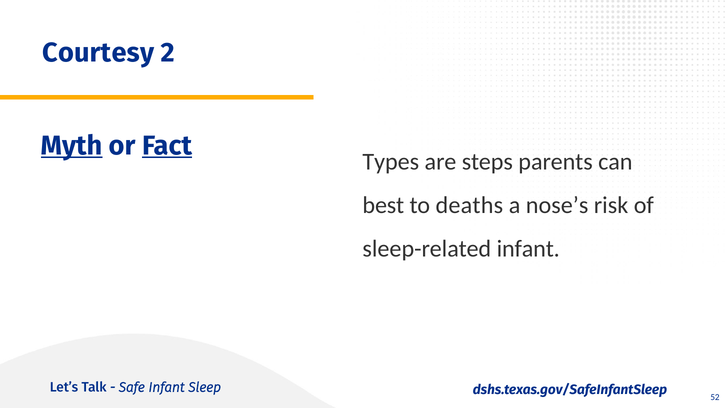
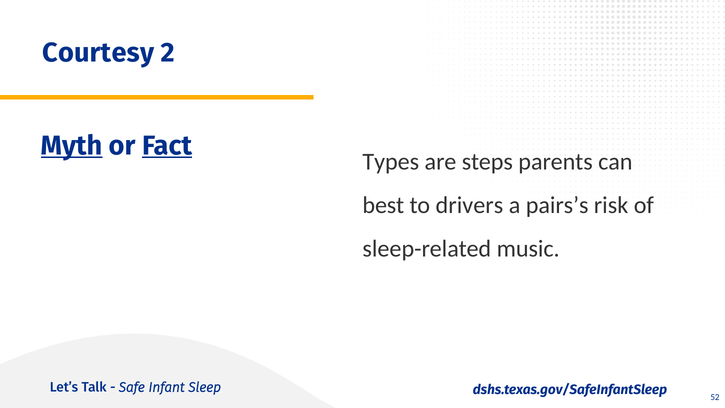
deaths: deaths -> drivers
nose’s: nose’s -> pairs’s
sleep-related infant: infant -> music
